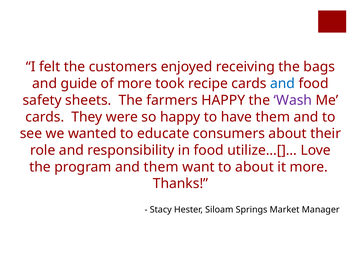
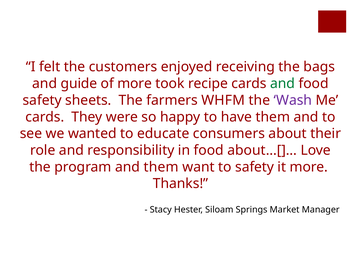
and at (283, 83) colour: blue -> green
farmers HAPPY: HAPPY -> WHFM
utilize…[]…: utilize…[]… -> about…[]…
to about: about -> safety
